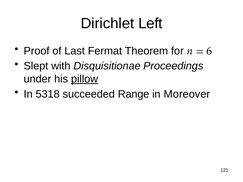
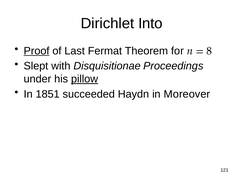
Left: Left -> Into
Proof underline: none -> present
6: 6 -> 8
5318: 5318 -> 1851
Range: Range -> Haydn
